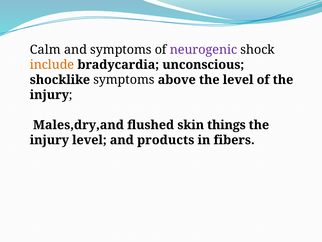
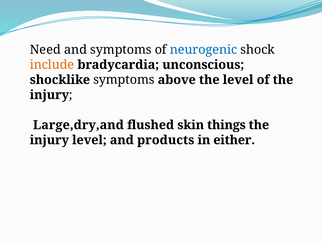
Calm: Calm -> Need
neurogenic colour: purple -> blue
Males,dry,and: Males,dry,and -> Large,dry,and
fibers: fibers -> either
